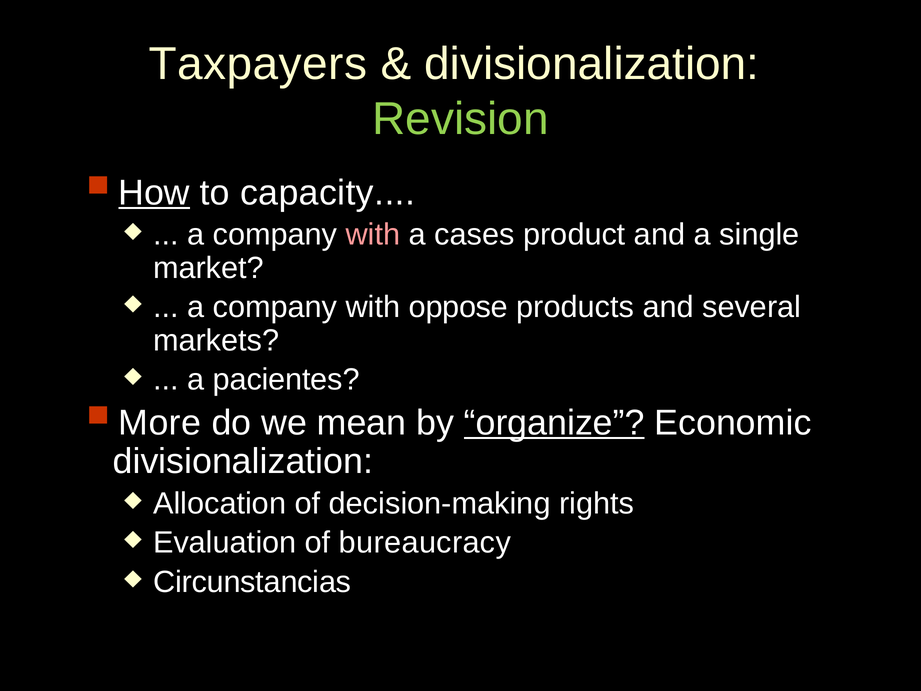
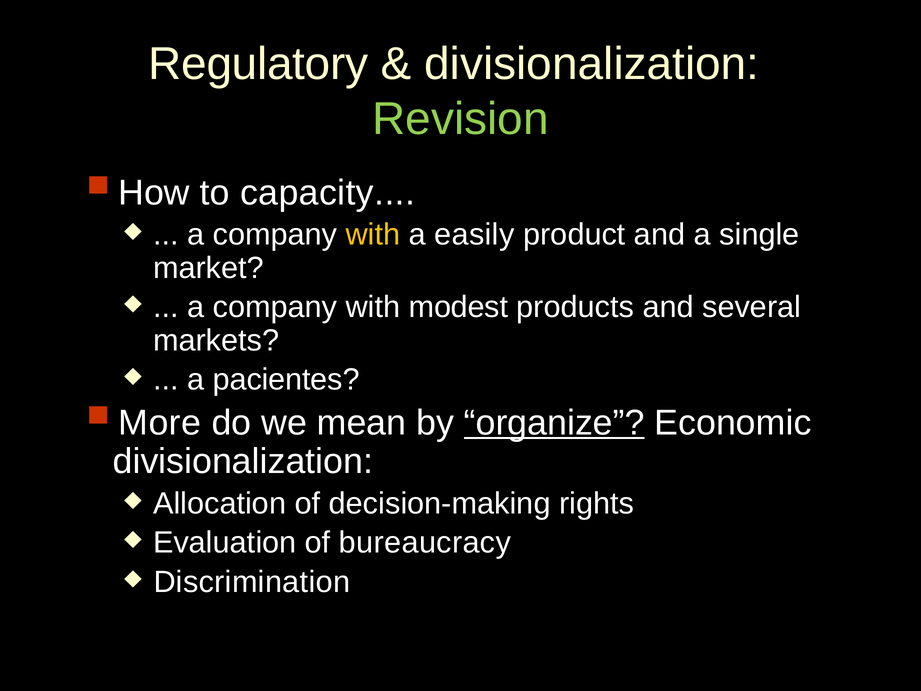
Taxpayers: Taxpayers -> Regulatory
How underline: present -> none
with at (373, 235) colour: pink -> yellow
cases: cases -> easily
oppose: oppose -> modest
Circunstancias: Circunstancias -> Discrimination
